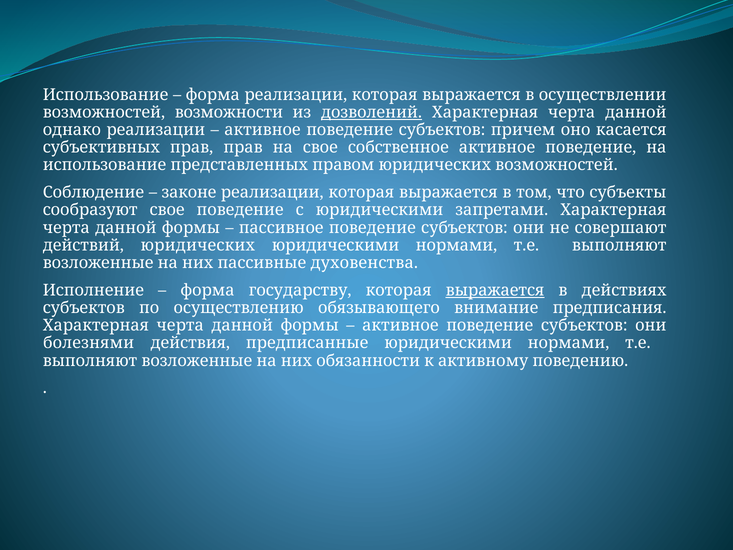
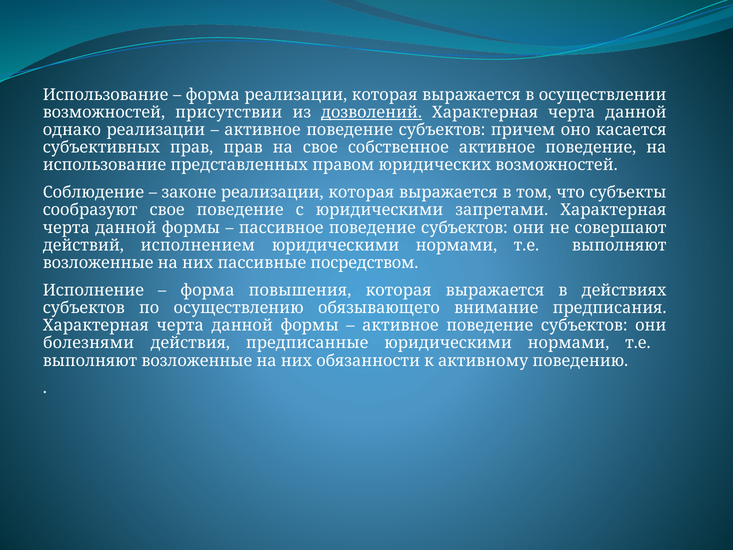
возможности: возможности -> присутствии
действий юридических: юридических -> исполнением
духовенства: духовенства -> посредством
государству: государству -> повышения
выражается at (495, 290) underline: present -> none
